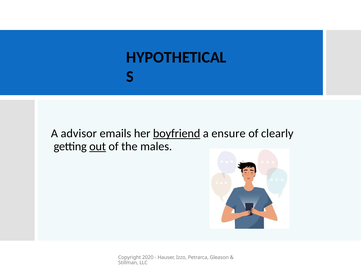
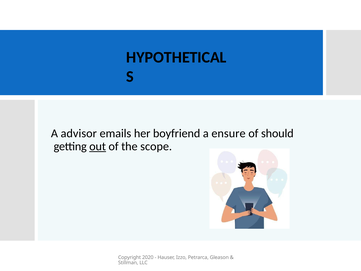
boyfriend underline: present -> none
clearly: clearly -> should
males: males -> scope
